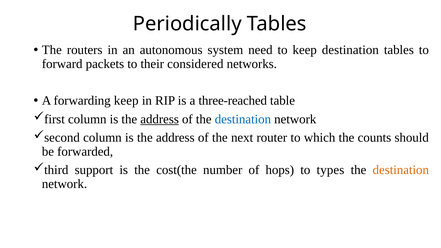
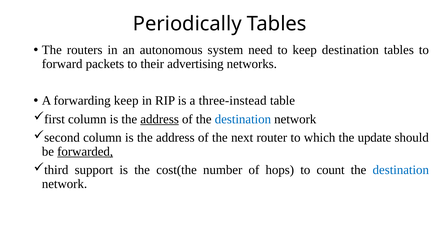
considered: considered -> advertising
three-reached: three-reached -> three-instead
counts: counts -> update
forwarded underline: none -> present
types: types -> count
destination at (401, 170) colour: orange -> blue
